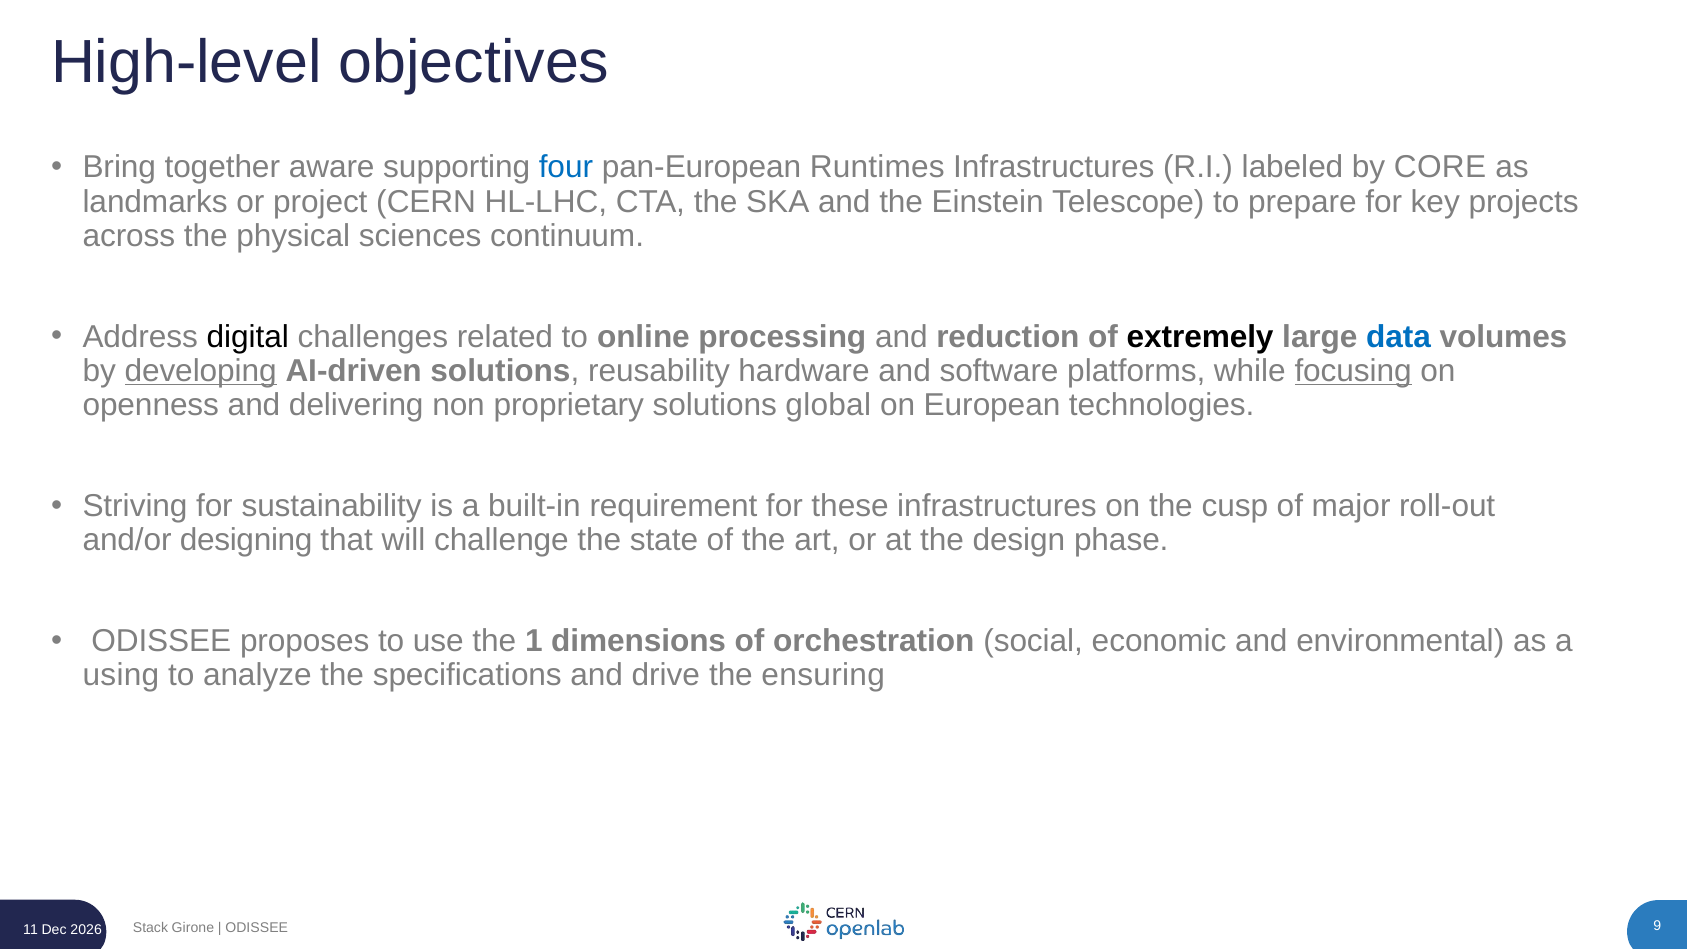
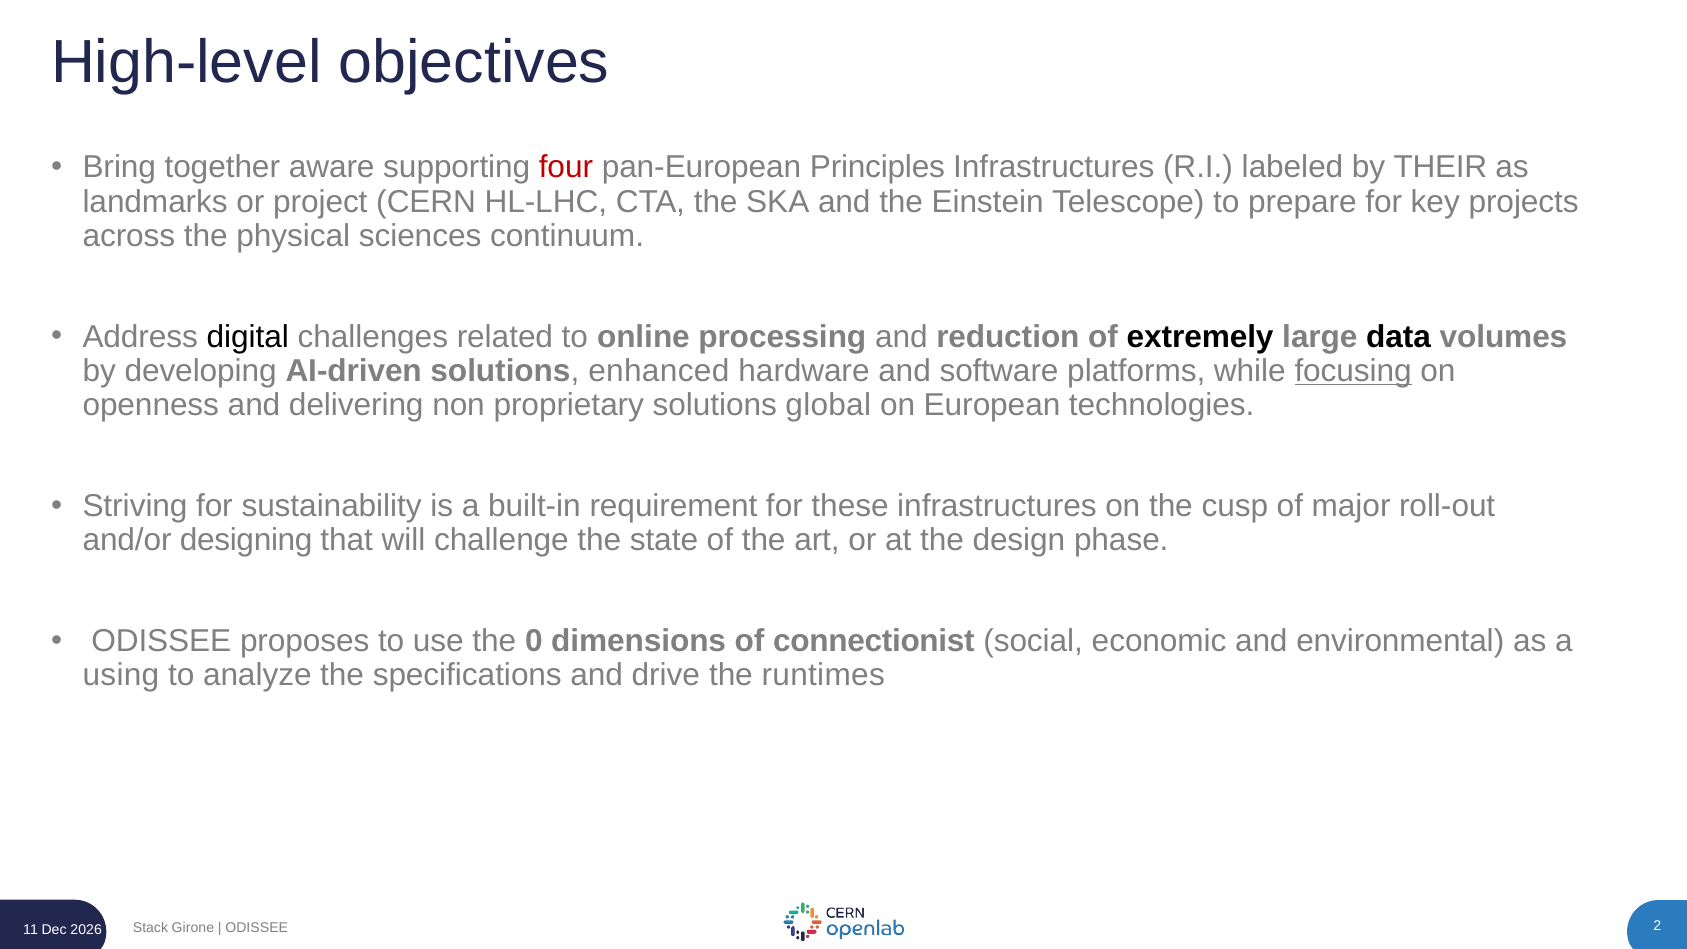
four colour: blue -> red
Runtimes: Runtimes -> Principles
CORE: CORE -> THEIR
data colour: blue -> black
developing underline: present -> none
reusability: reusability -> enhanced
1: 1 -> 0
orchestration: orchestration -> connectionist
ensuring: ensuring -> runtimes
9: 9 -> 2
